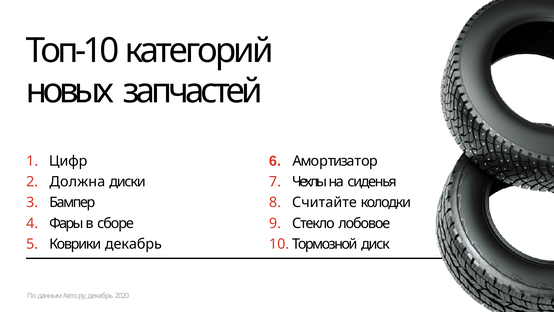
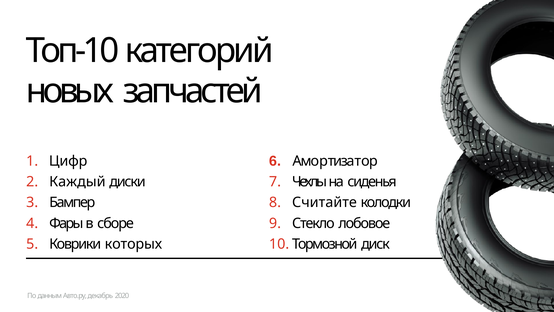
Должна: Должна -> Каждый
Коврики декабрь: декабрь -> которых
